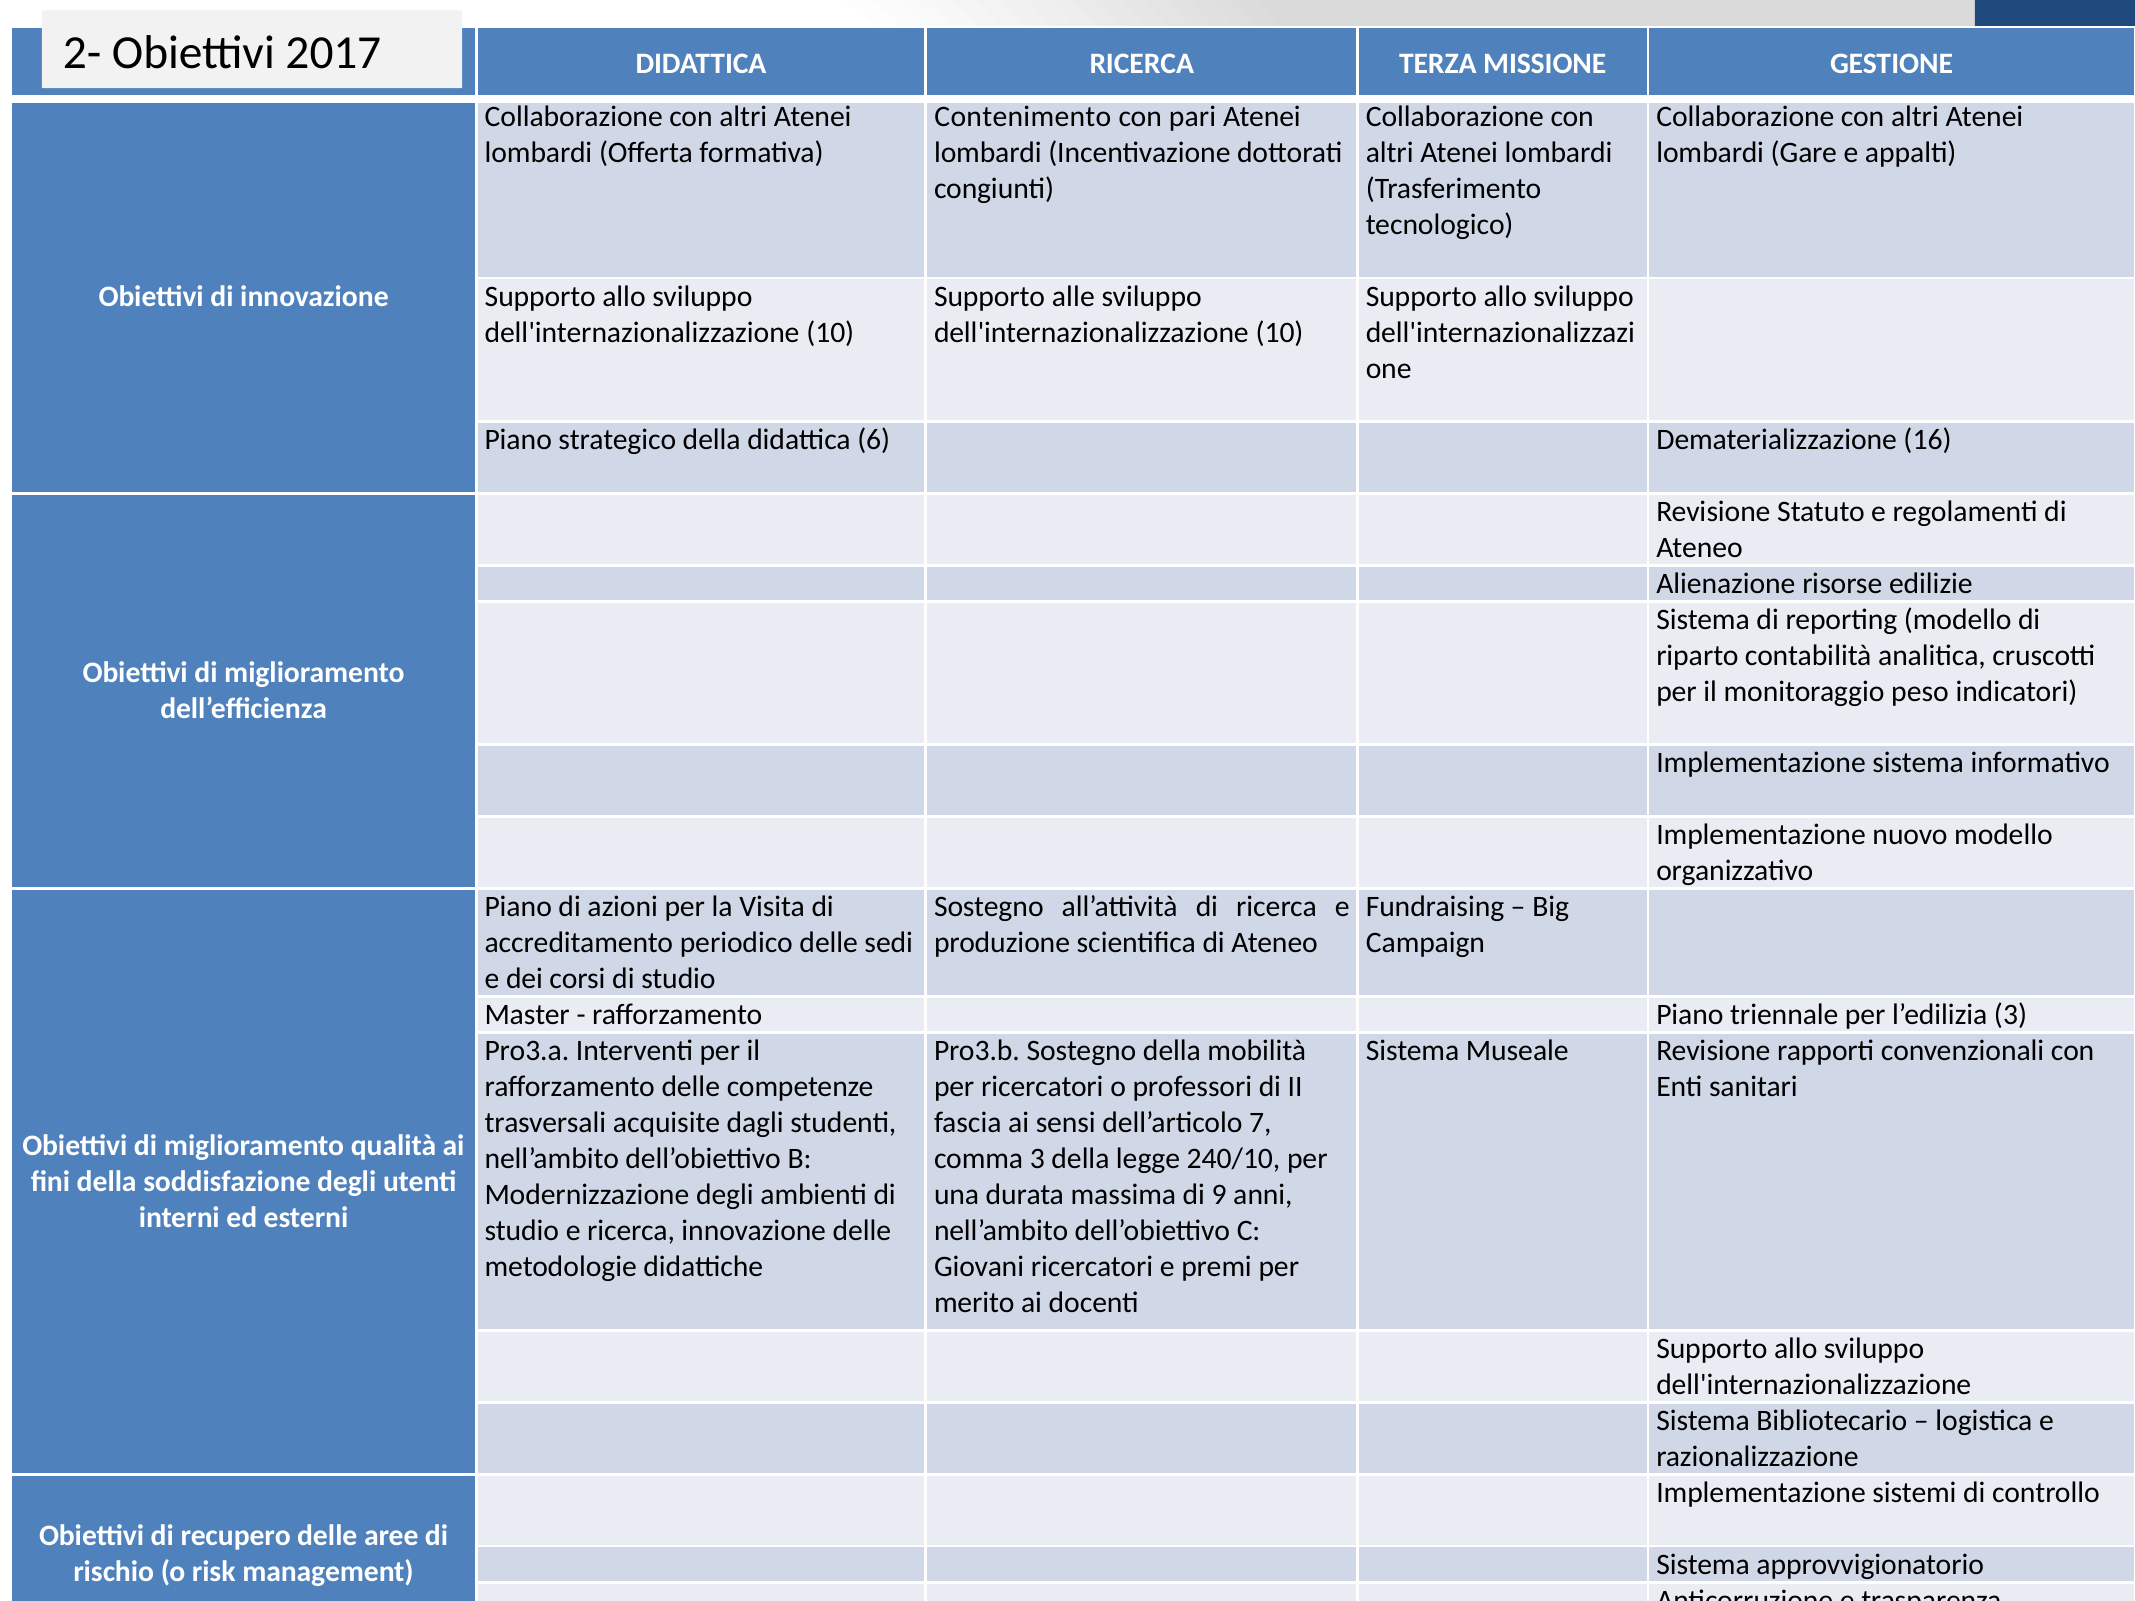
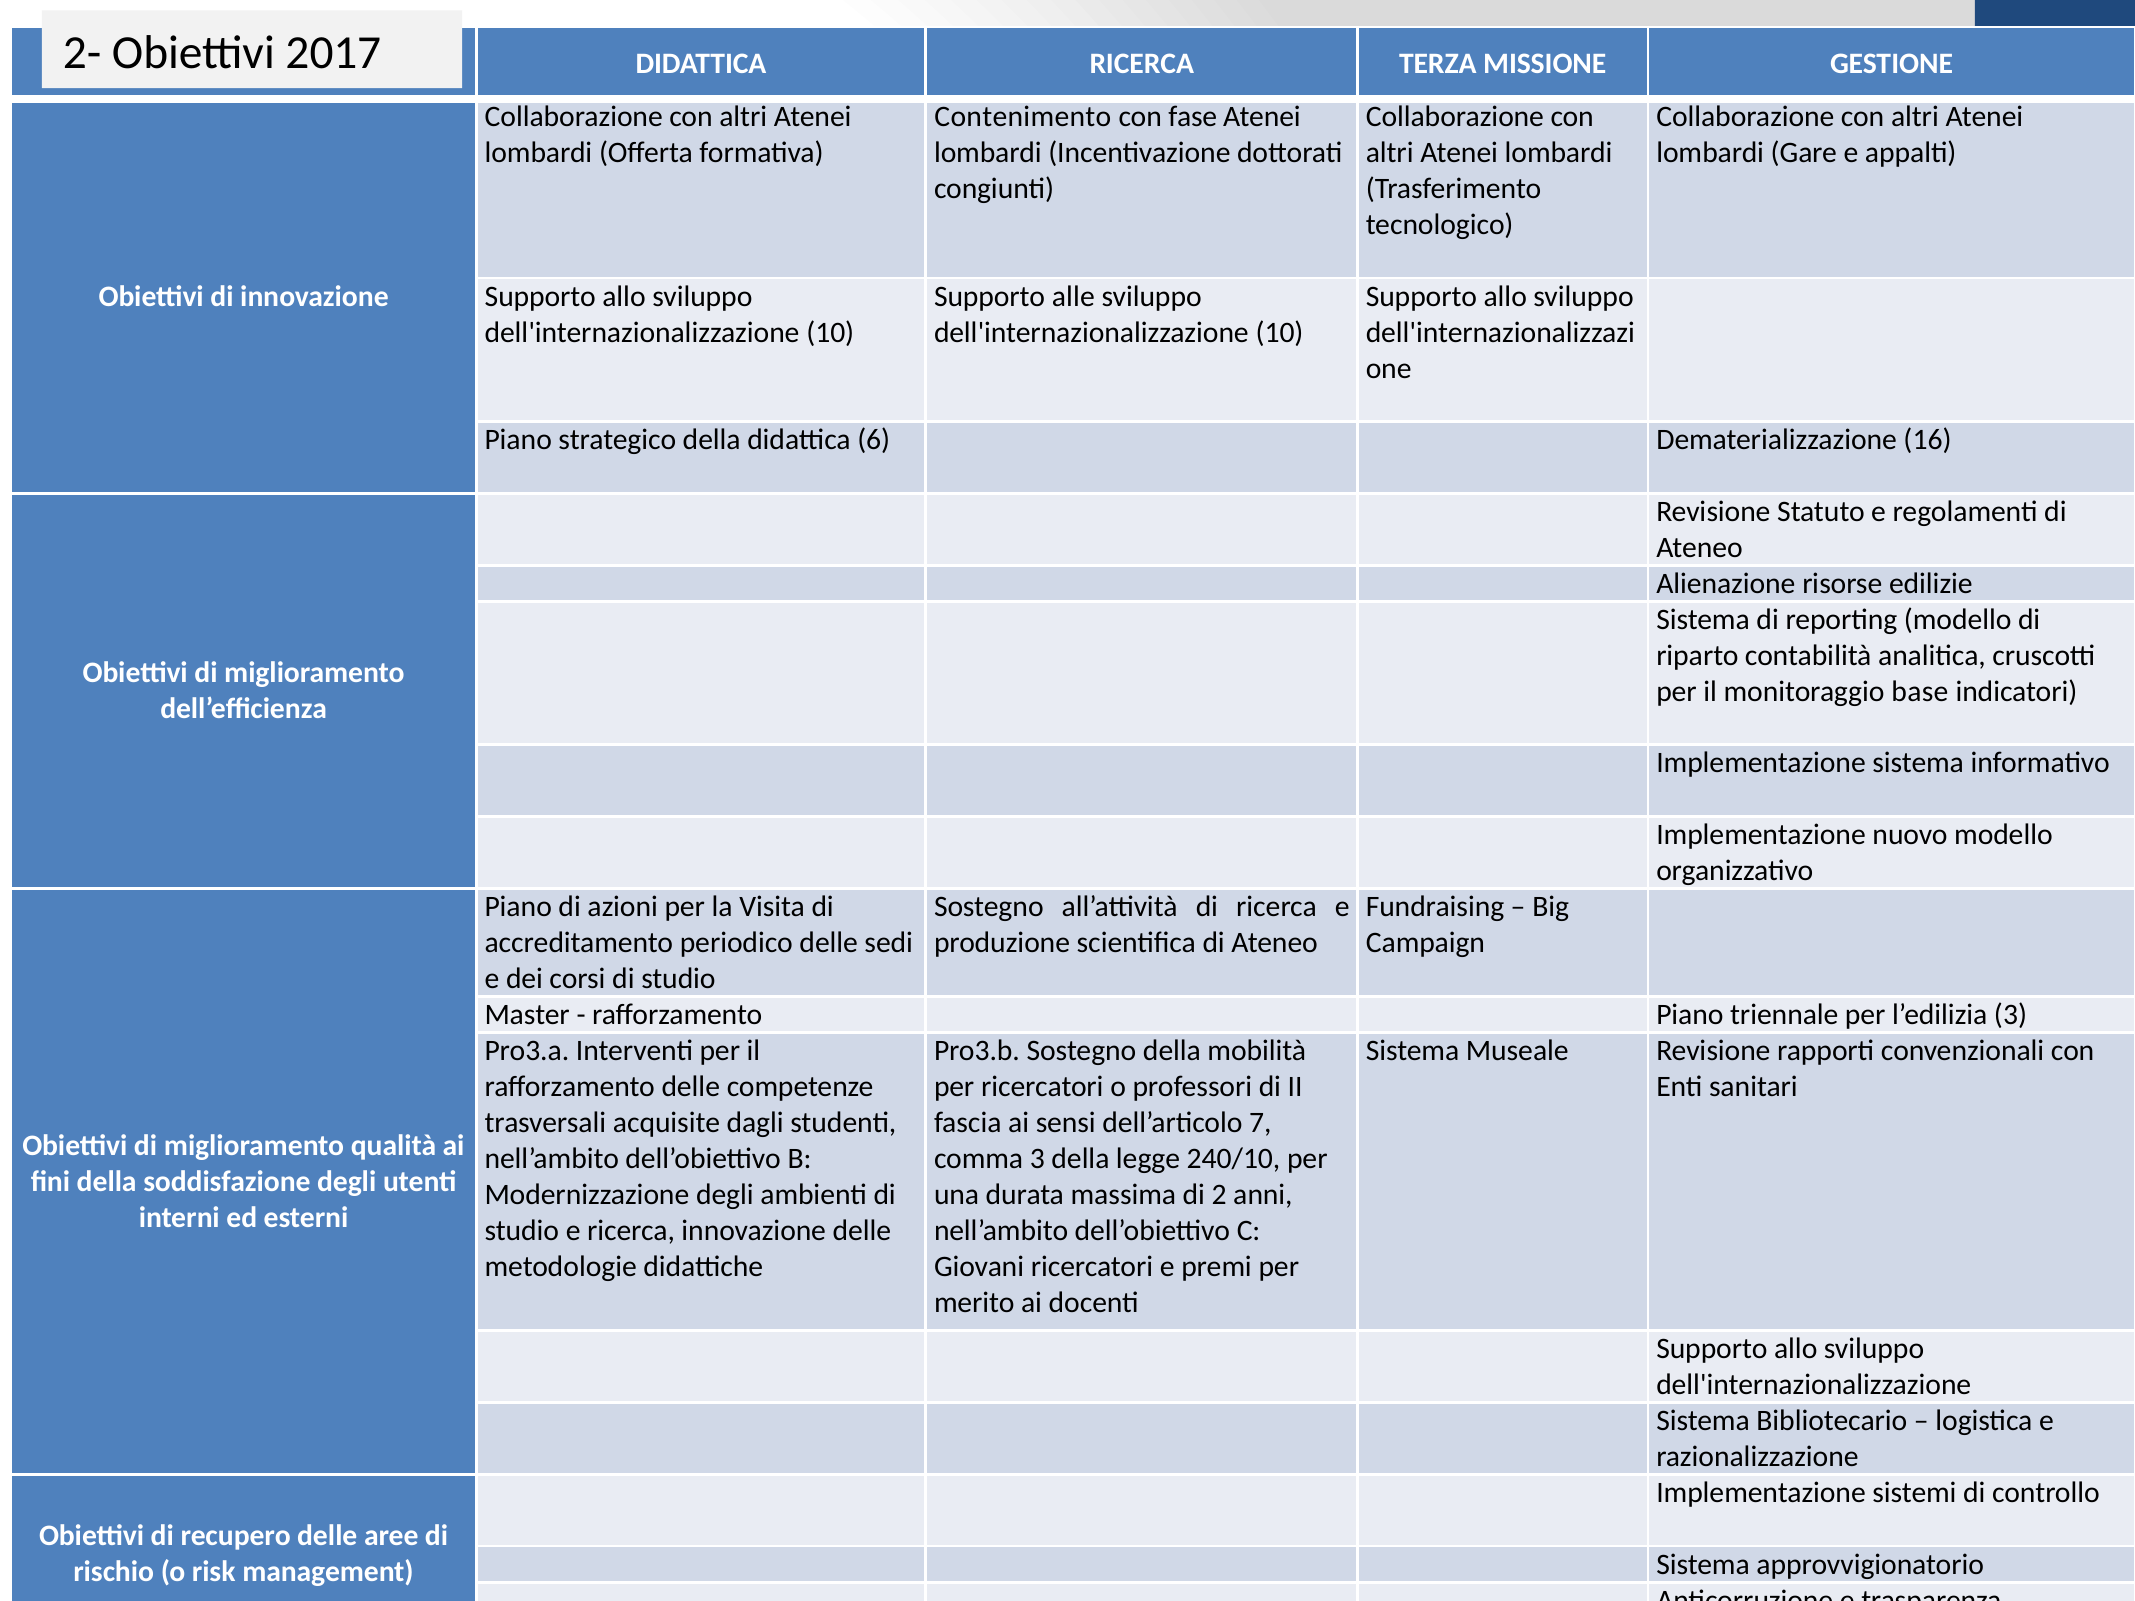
pari: pari -> fase
peso: peso -> base
9: 9 -> 2
